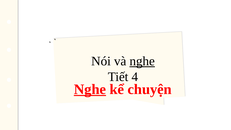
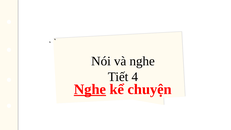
nghe at (142, 61) underline: present -> none
